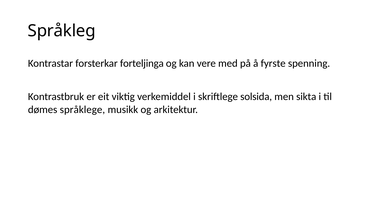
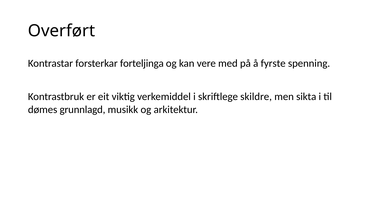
Språkleg: Språkleg -> Overført
solsida: solsida -> skildre
språklege: språklege -> grunnlagd
